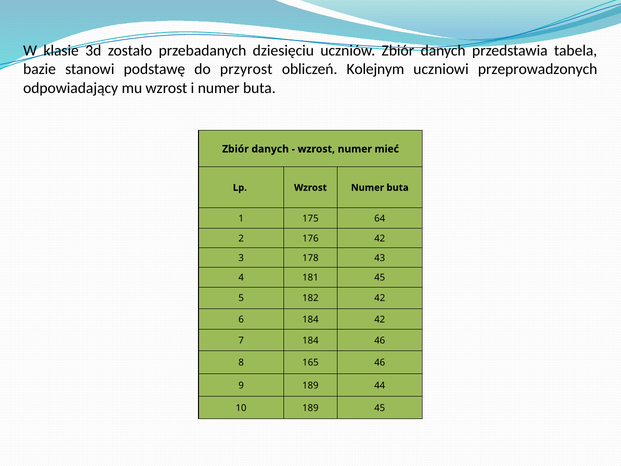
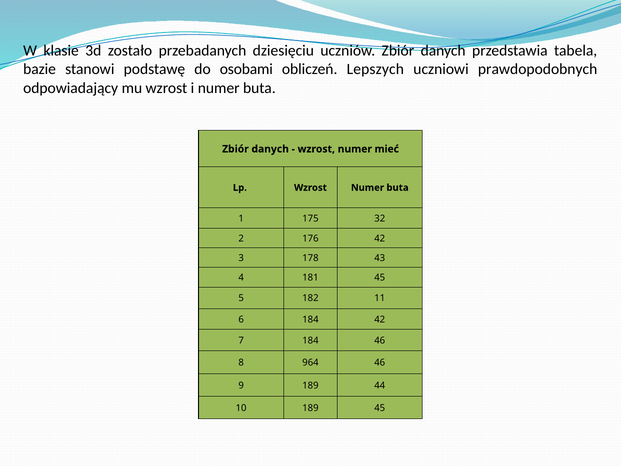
przyrost: przyrost -> osobami
Kolejnym: Kolejnym -> Lepszych
przeprowadzonych: przeprowadzonych -> prawdopodobnych
64: 64 -> 32
182 42: 42 -> 11
165: 165 -> 964
